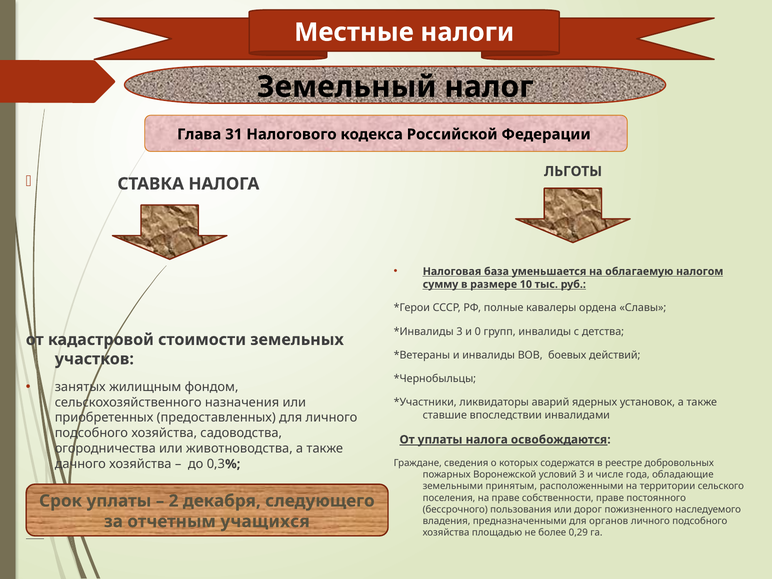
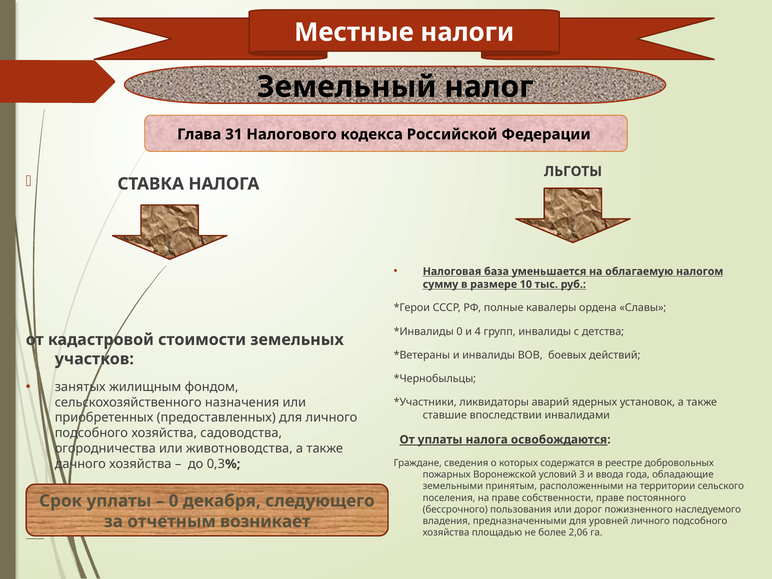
3 at (459, 332): 3 -> 0
0: 0 -> 4
числе: числе -> ввода
2 at (174, 501): 2 -> 0
органов: органов -> уровней
учащихся: учащихся -> возникает
0,29: 0,29 -> 2,06
